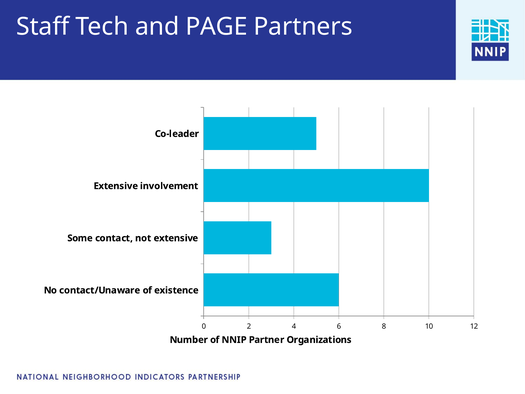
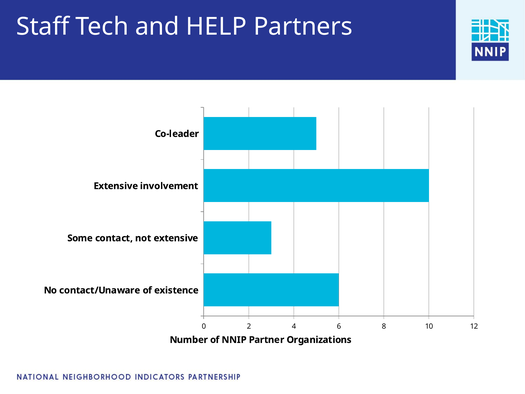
PAGE: PAGE -> HELP
